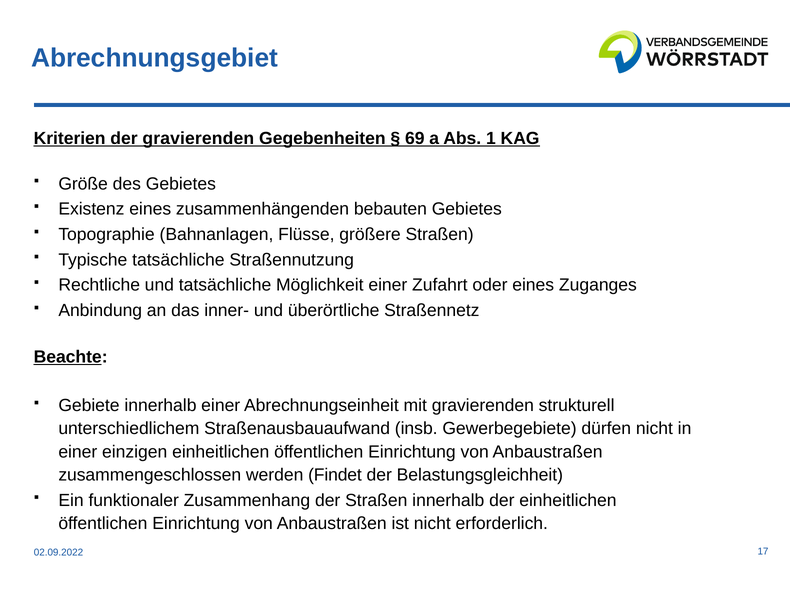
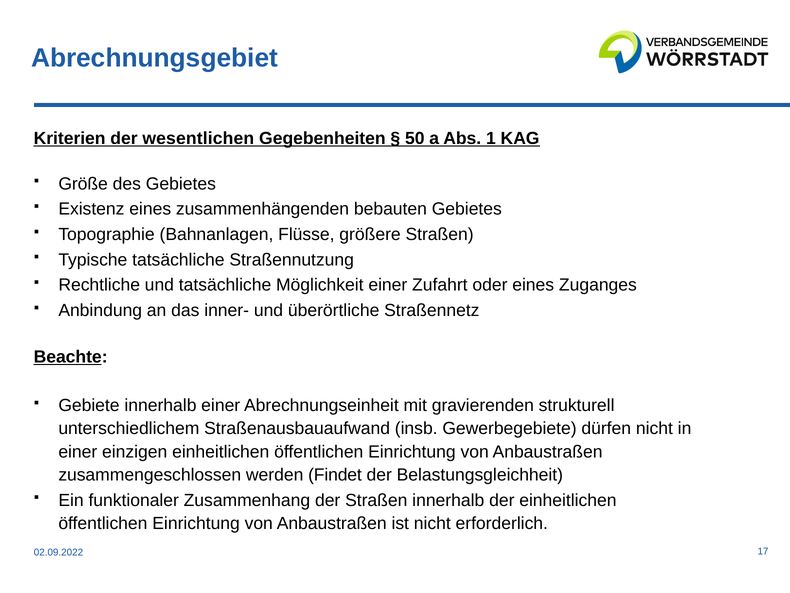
der gravierenden: gravierenden -> wesentlichen
69: 69 -> 50
